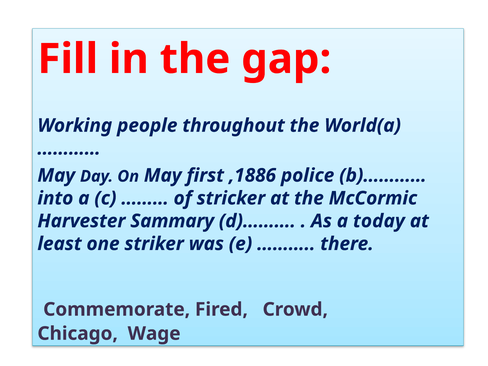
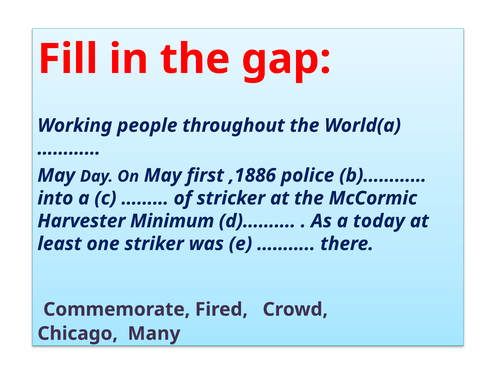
Sammary: Sammary -> Minimum
Wage: Wage -> Many
